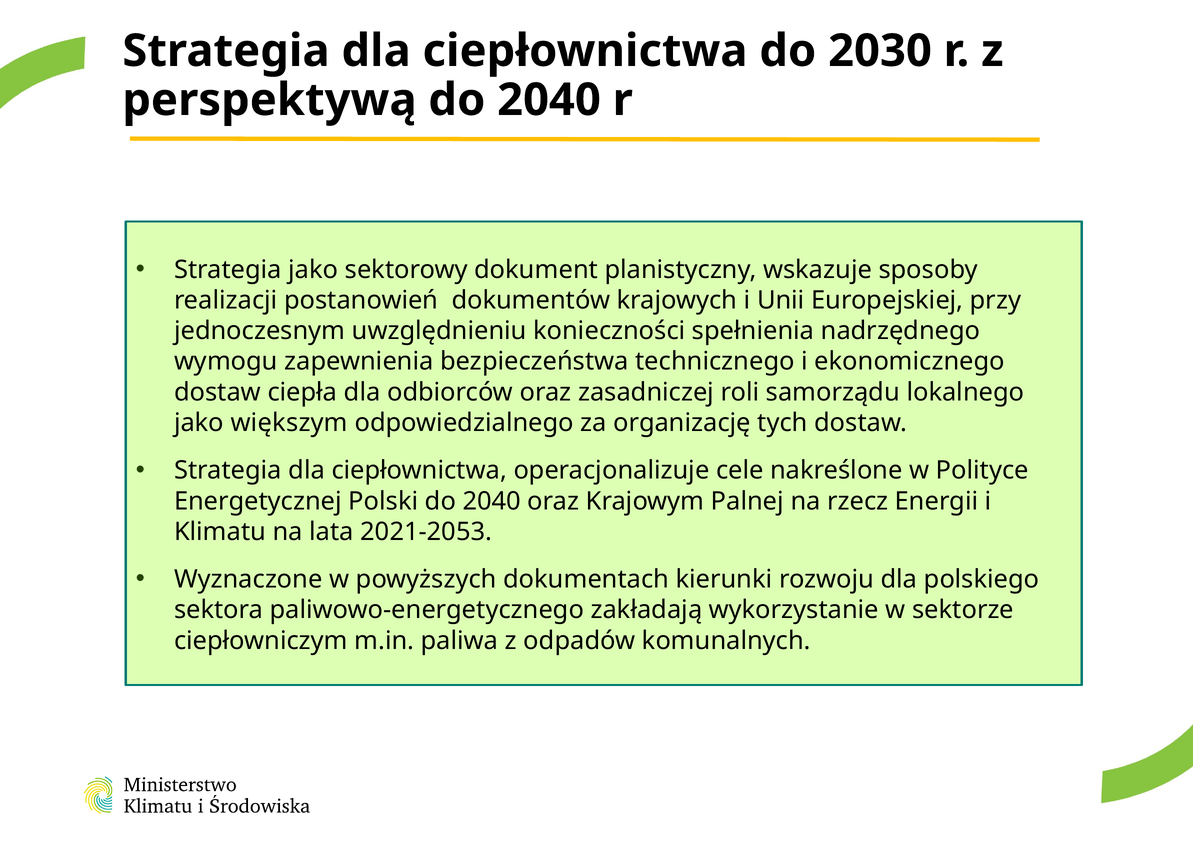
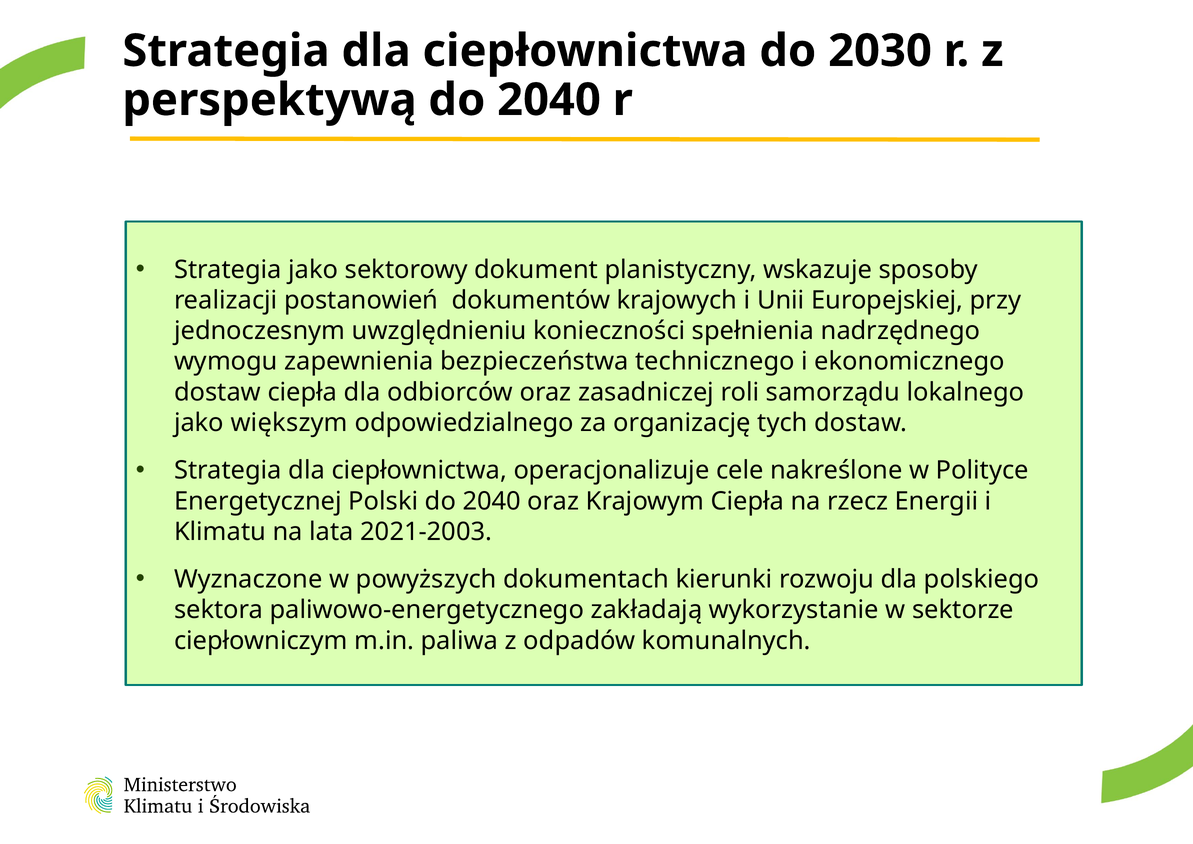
Krajowym Palnej: Palnej -> Ciepła
2021-2053: 2021-2053 -> 2021-2003
